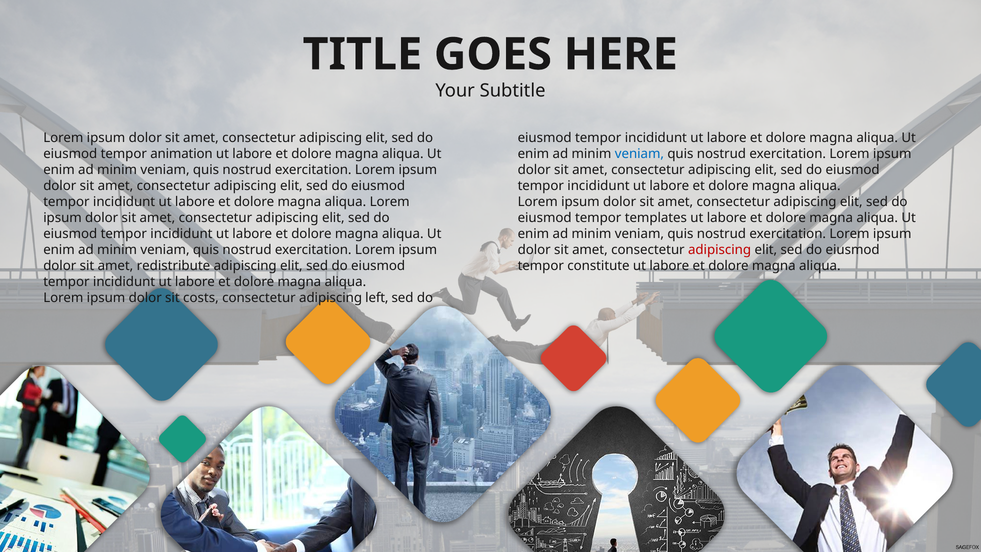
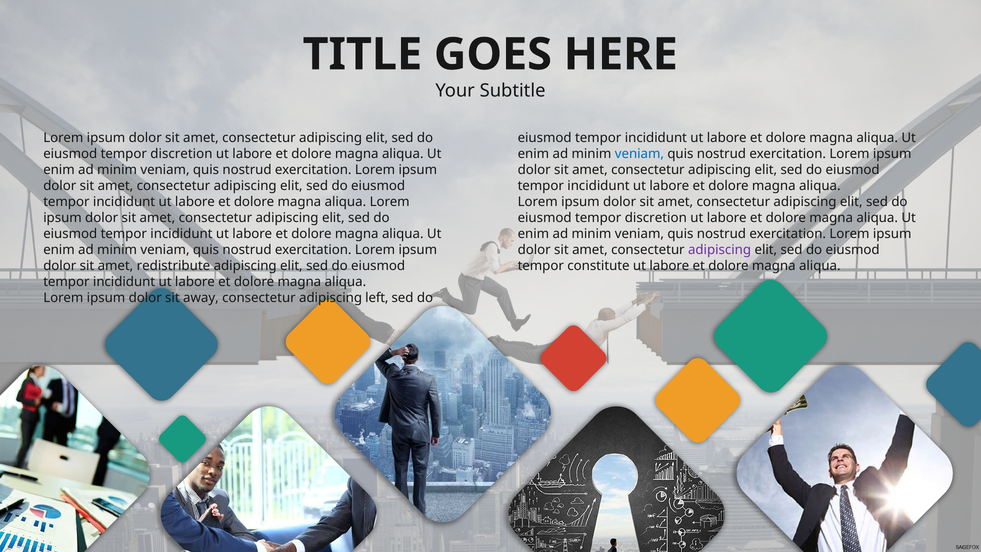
animation at (181, 154): animation -> discretion
templates at (656, 218): templates -> discretion
adipiscing at (720, 250) colour: red -> purple
costs: costs -> away
